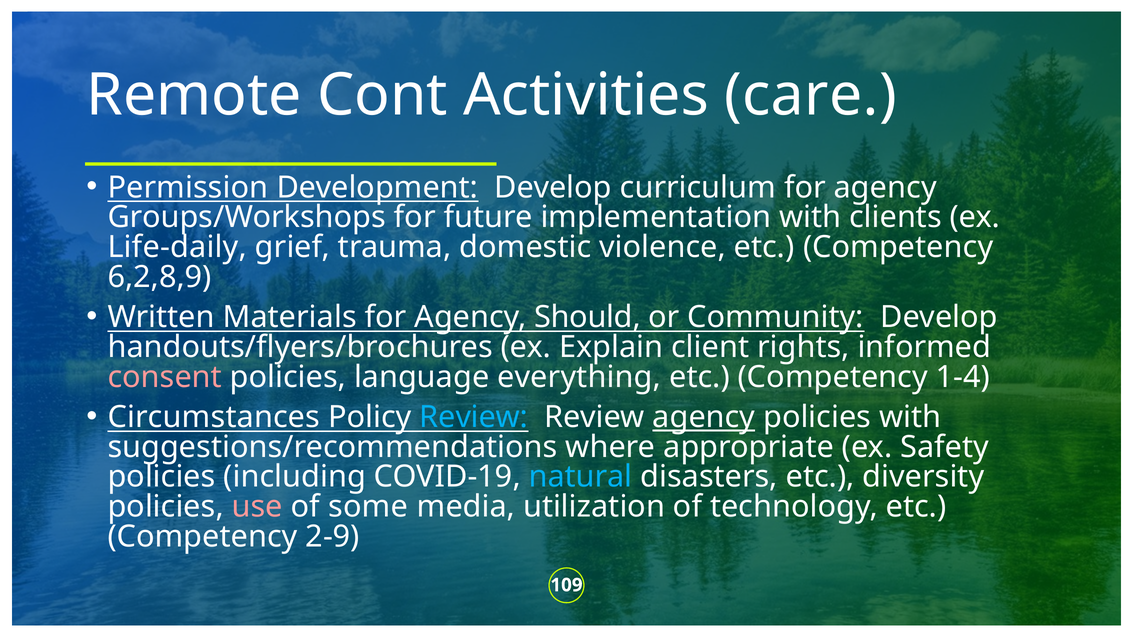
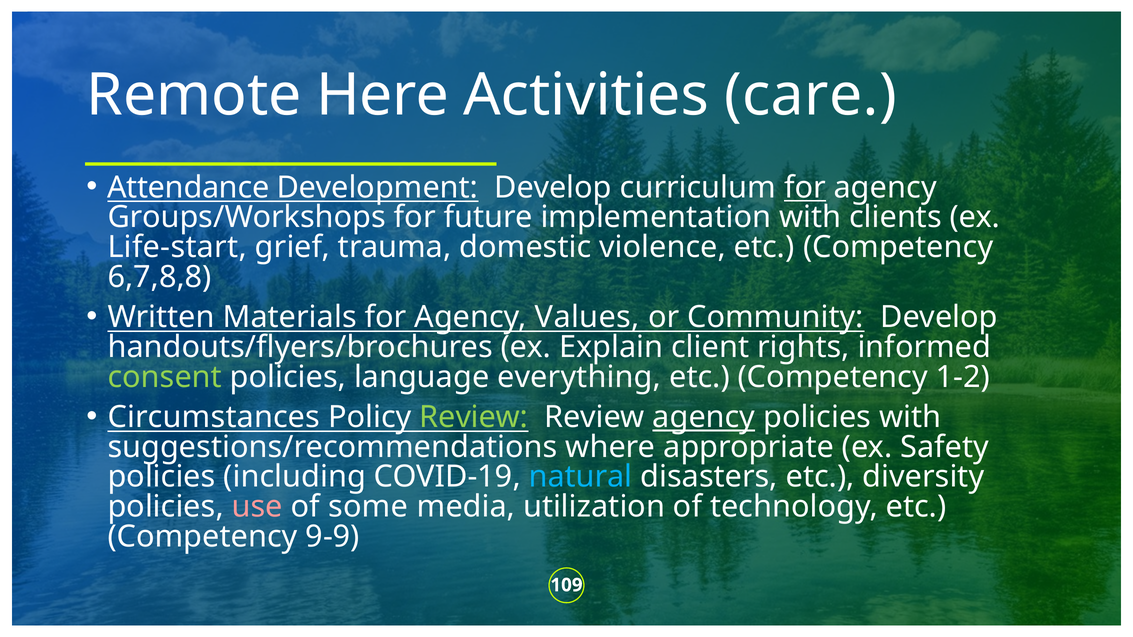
Cont: Cont -> Here
Permission: Permission -> Attendance
for at (805, 188) underline: none -> present
Life-daily: Life-daily -> Life-start
6,2,8,9: 6,2,8,9 -> 6,7,8,8
Should: Should -> Values
consent colour: pink -> light green
1-4: 1-4 -> 1-2
Review at (474, 417) colour: light blue -> light green
2-9: 2-9 -> 9-9
